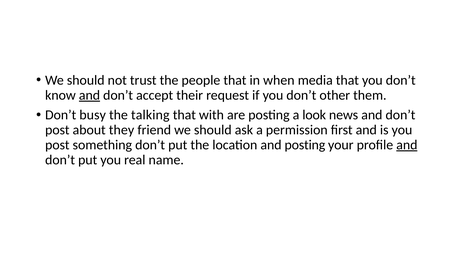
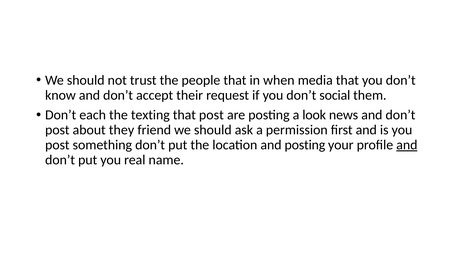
and at (89, 95) underline: present -> none
other: other -> social
busy: busy -> each
talking: talking -> texting
that with: with -> post
